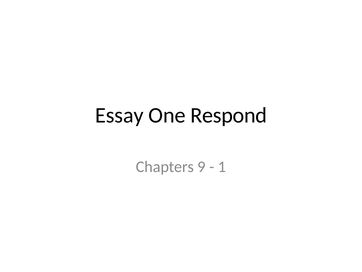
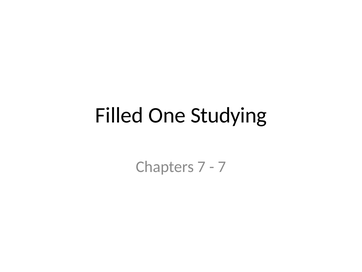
Essay: Essay -> Filled
Respond: Respond -> Studying
Chapters 9: 9 -> 7
1 at (222, 166): 1 -> 7
